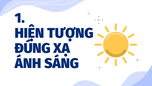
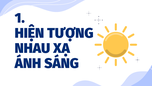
ĐÚNG: ĐÚNG -> NHAU
